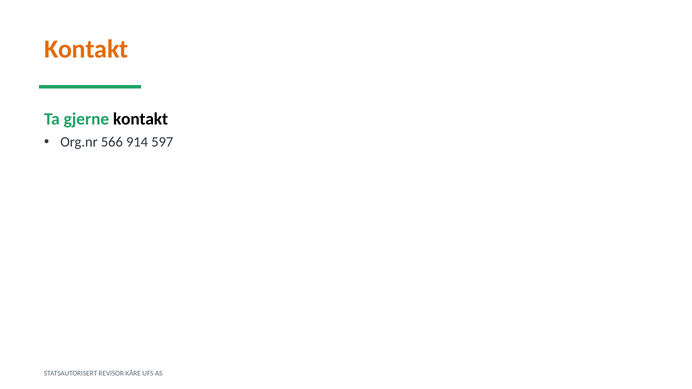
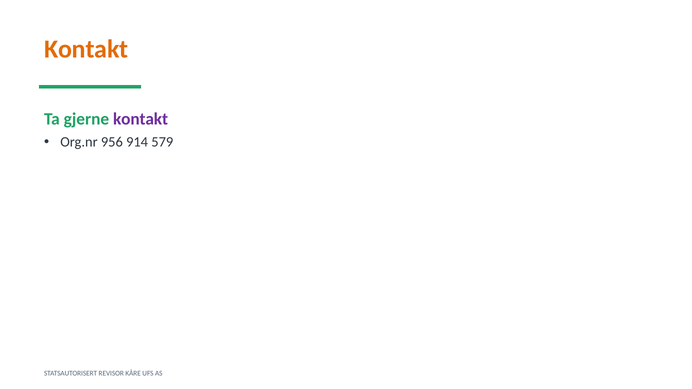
kontakt at (141, 119) colour: black -> purple
566: 566 -> 956
597: 597 -> 579
